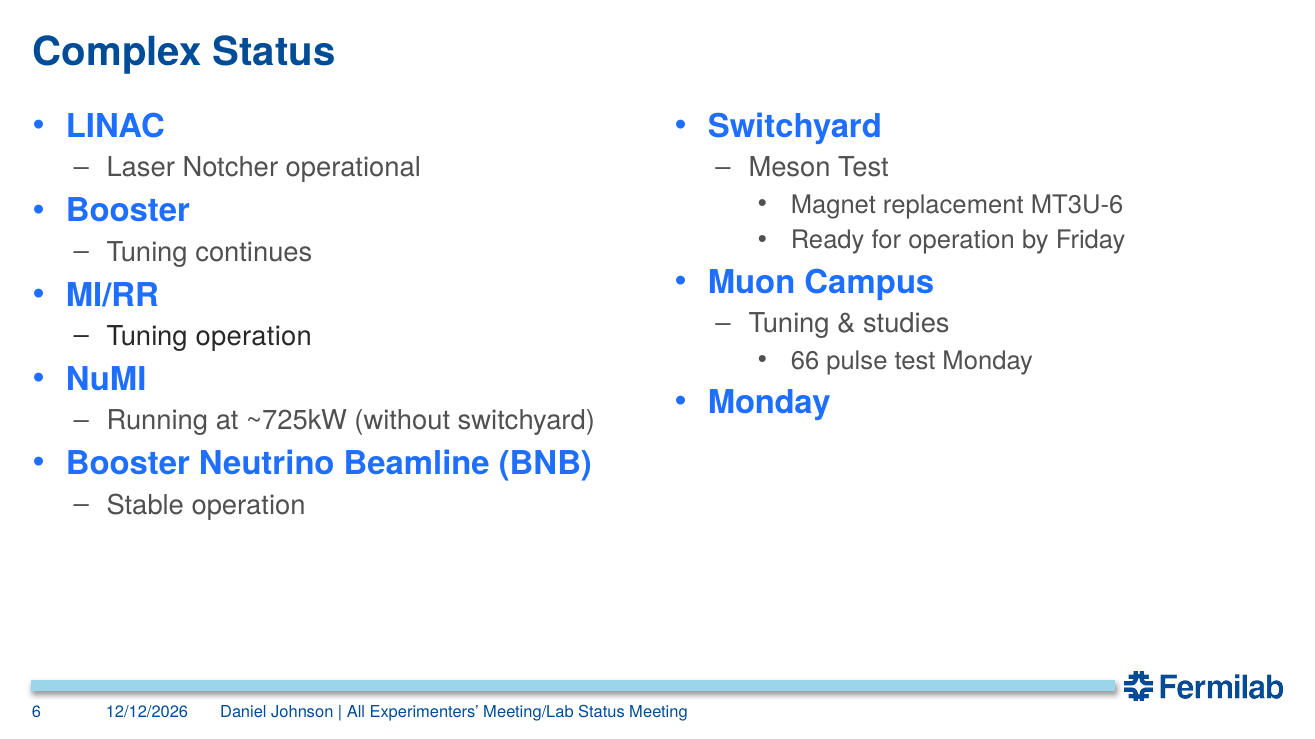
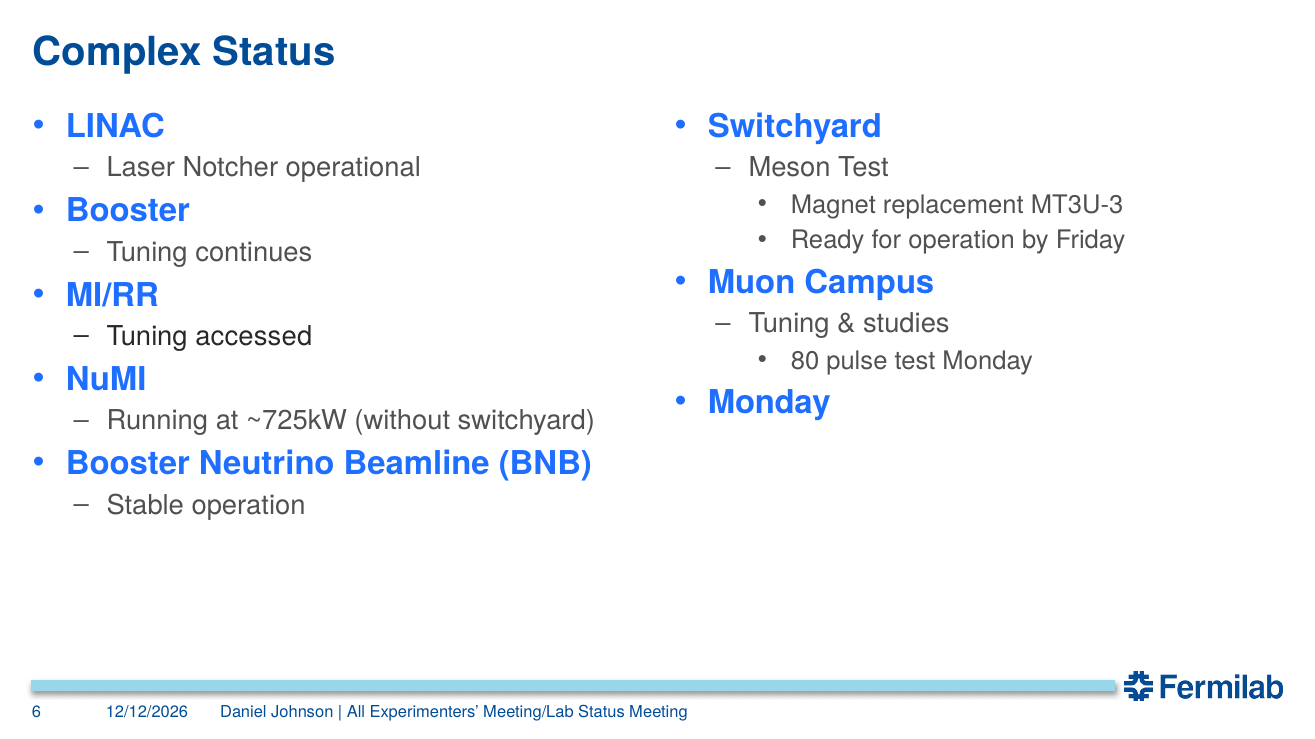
MT3U-6: MT3U-6 -> MT3U-3
Tuning operation: operation -> accessed
66: 66 -> 80
